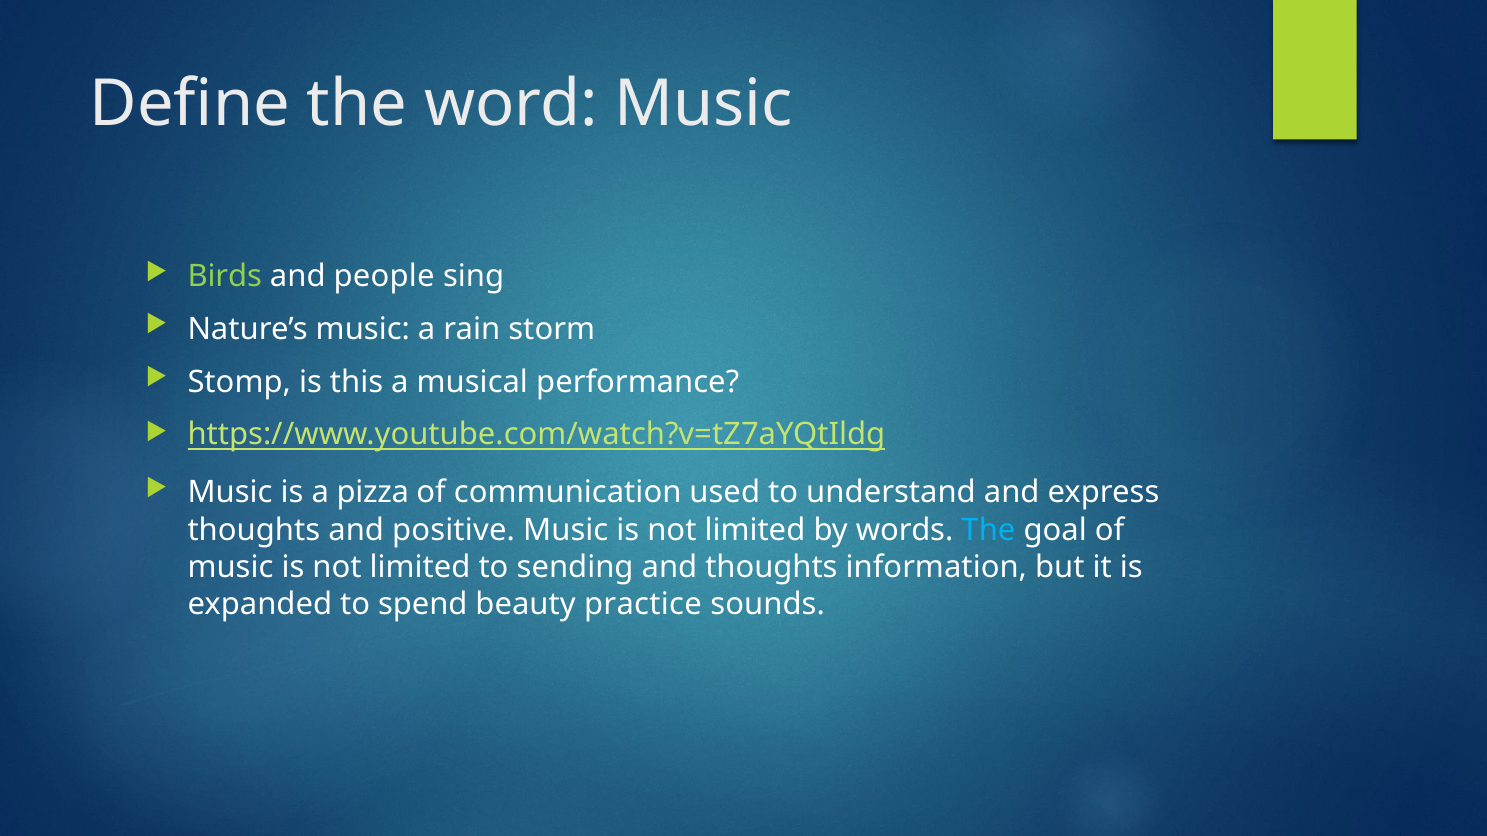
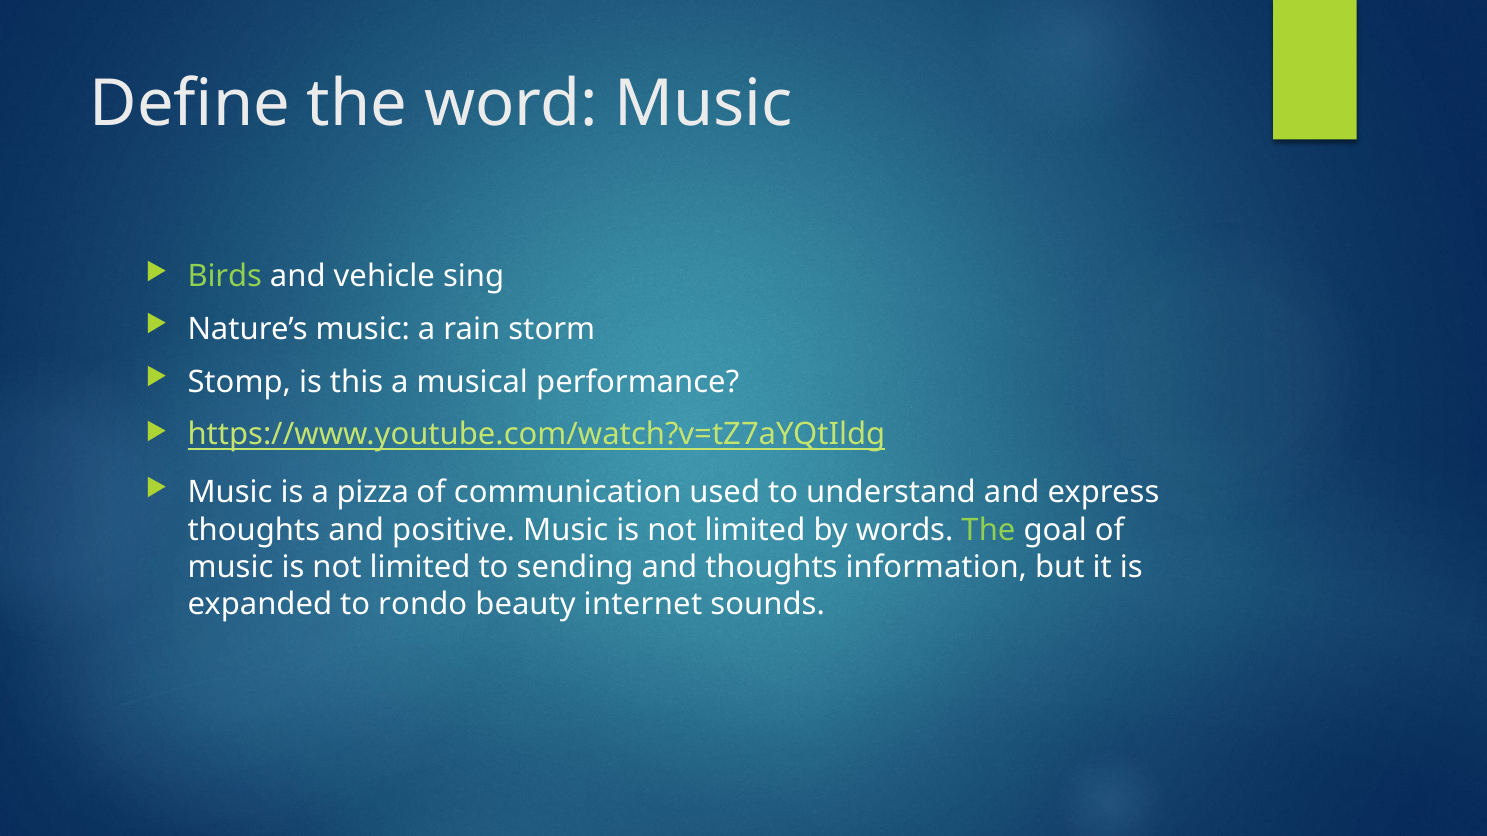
people: people -> vehicle
The at (988, 530) colour: light blue -> light green
spend: spend -> rondo
practice: practice -> internet
